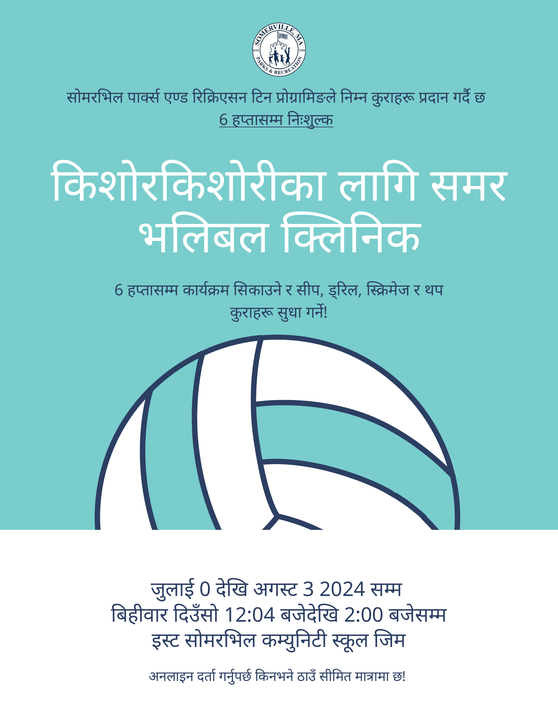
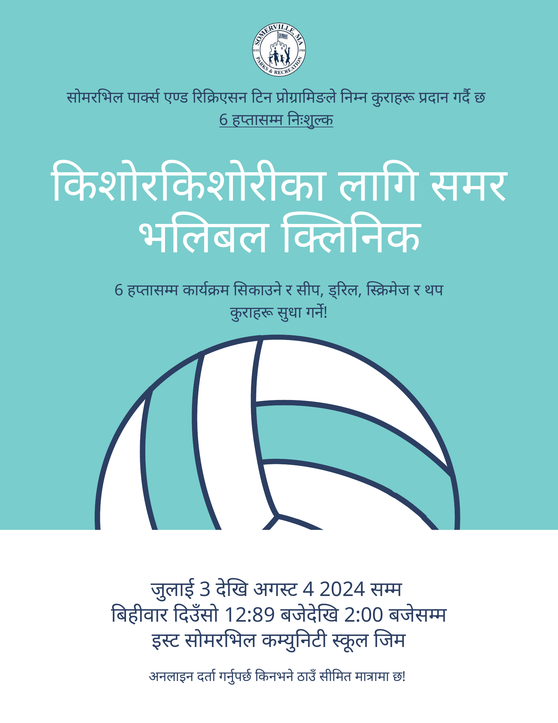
0: 0 -> 3
3: 3 -> 4
12:04: 12:04 -> 12:89
